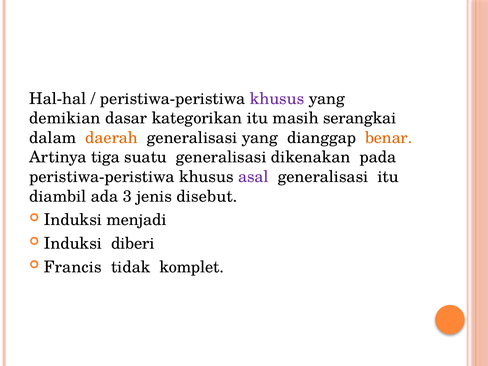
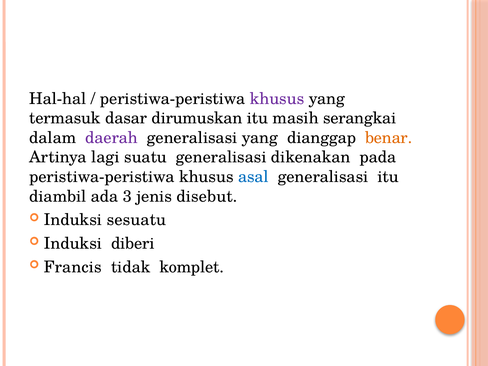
demikian: demikian -> termasuk
kategorikan: kategorikan -> dirumuskan
daerah colour: orange -> purple
tiga: tiga -> lagi
asal colour: purple -> blue
menjadi: menjadi -> sesuatu
